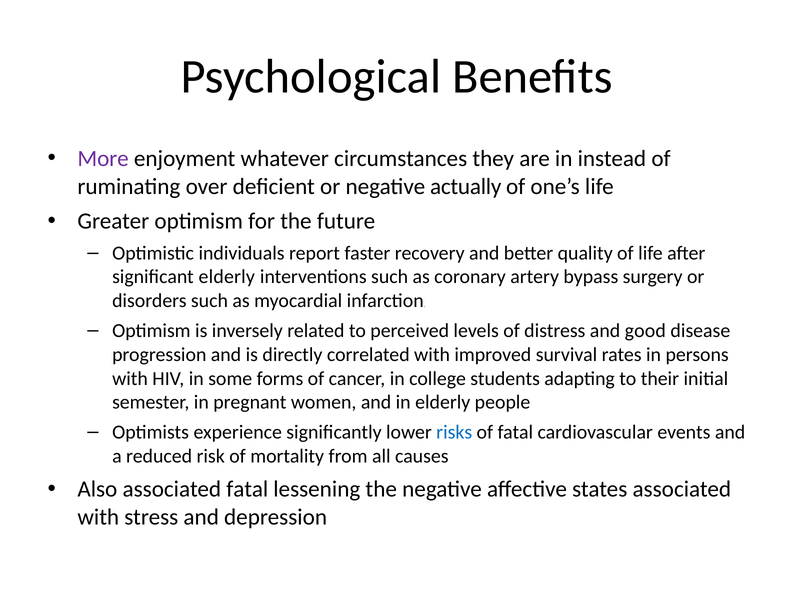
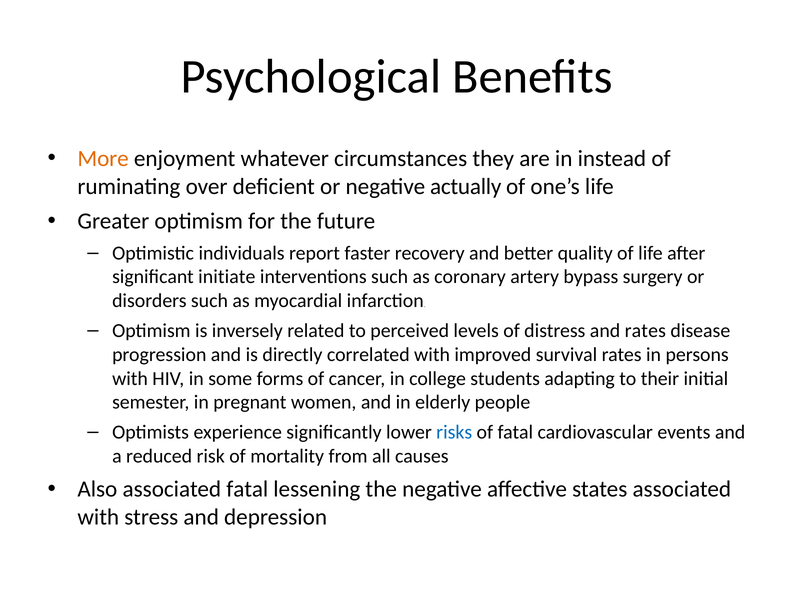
More colour: purple -> orange
significant elderly: elderly -> initiate
and good: good -> rates
